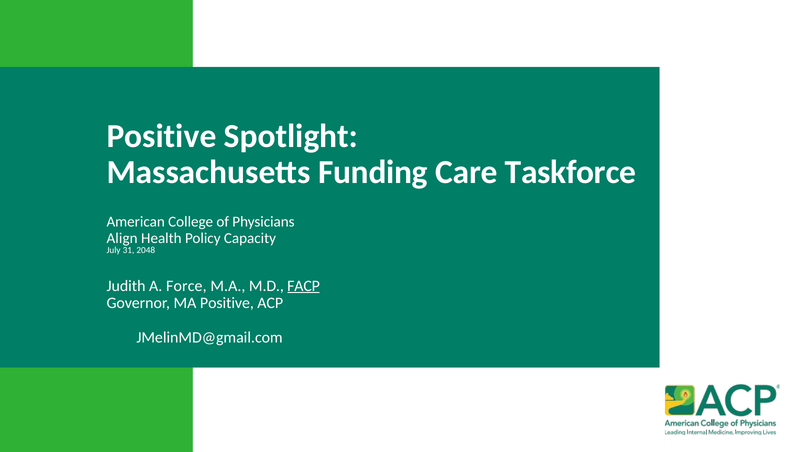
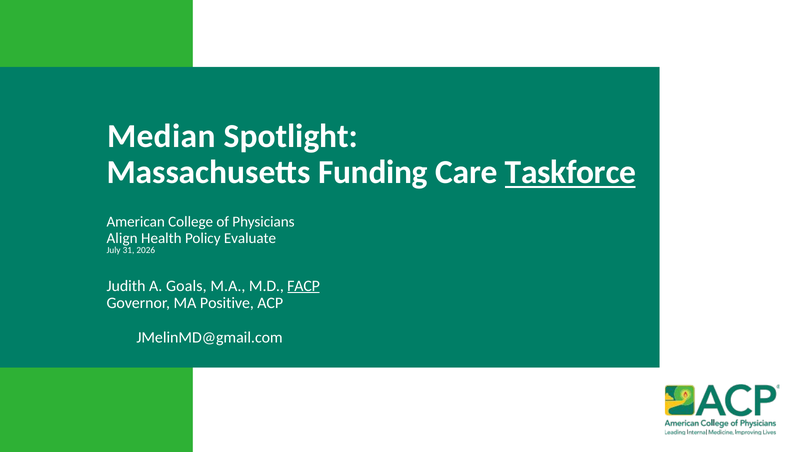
Positive at (161, 136): Positive -> Median
Taskforce underline: none -> present
Capacity: Capacity -> Evaluate
2048: 2048 -> 2026
Force: Force -> Goals
